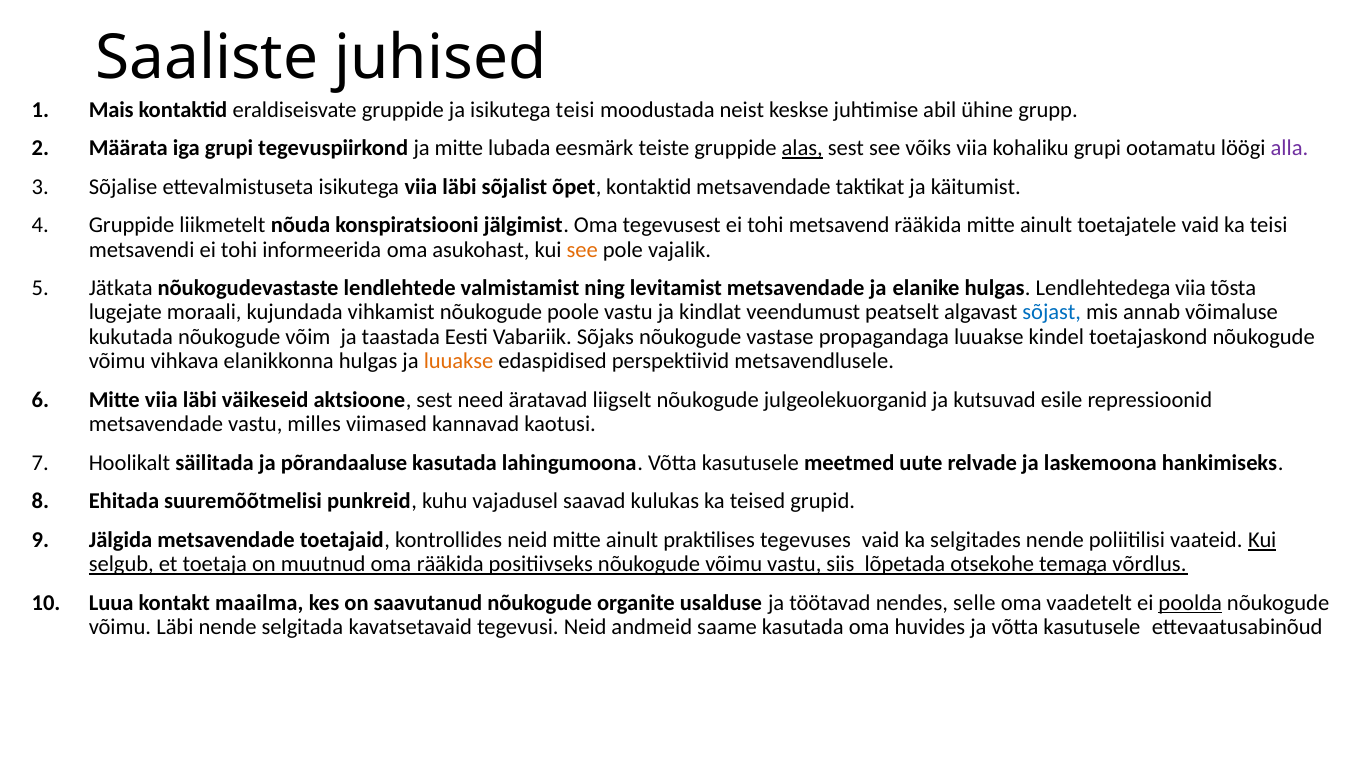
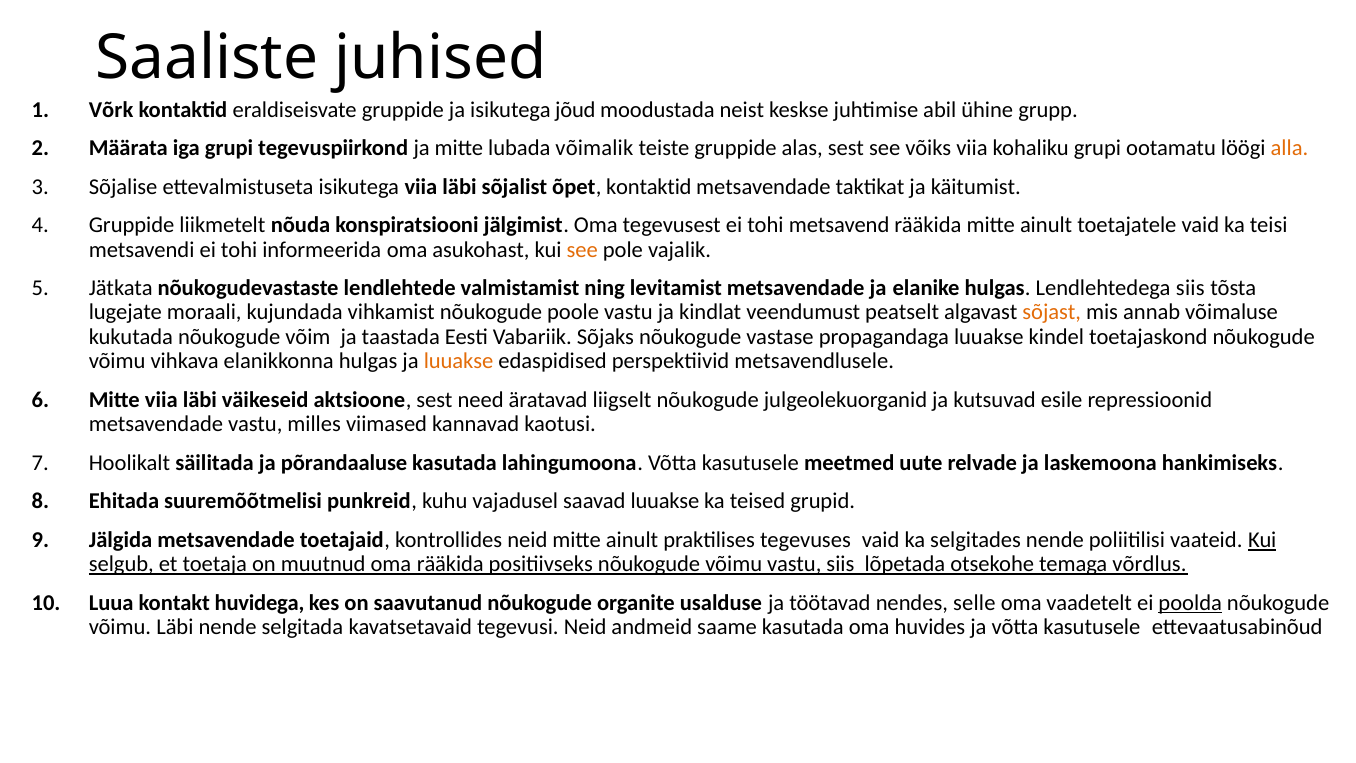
Mais: Mais -> Võrk
isikutega teisi: teisi -> jõud
eesmärk: eesmärk -> võimalik
alas underline: present -> none
alla colour: purple -> orange
Lendlehtedega viia: viia -> siis
sõjast colour: blue -> orange
saavad kulukas: kulukas -> luuakse
maailma: maailma -> huvidega
